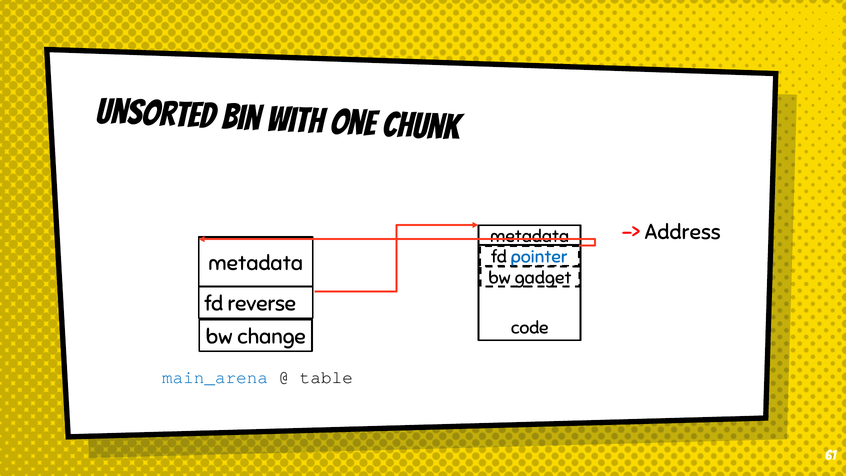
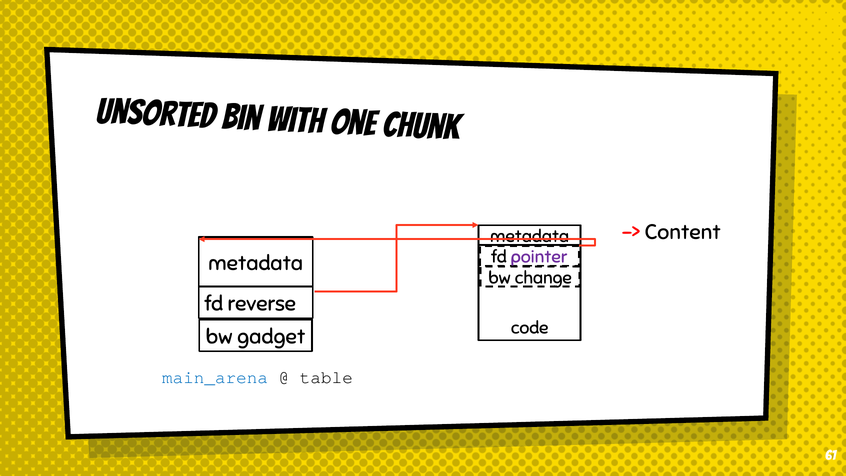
Address: Address -> Content
pointer colour: blue -> purple
gadget: gadget -> change
change: change -> gadget
